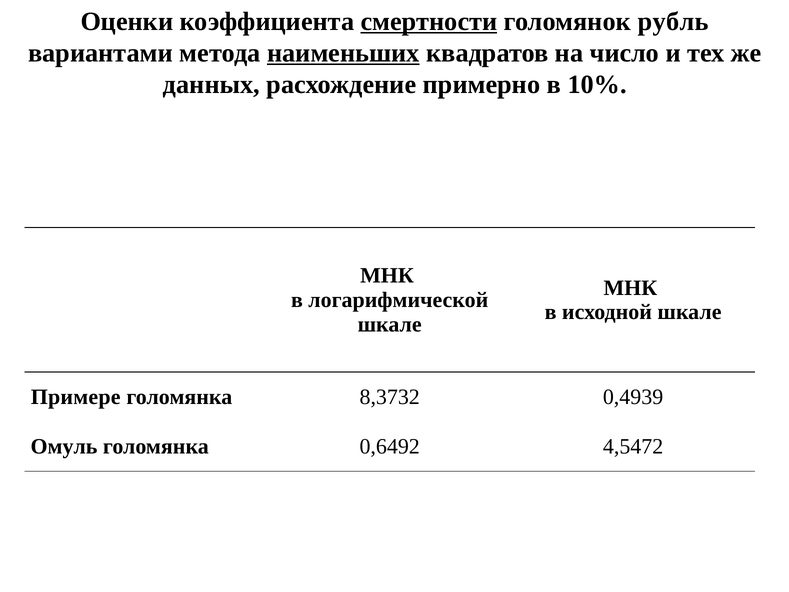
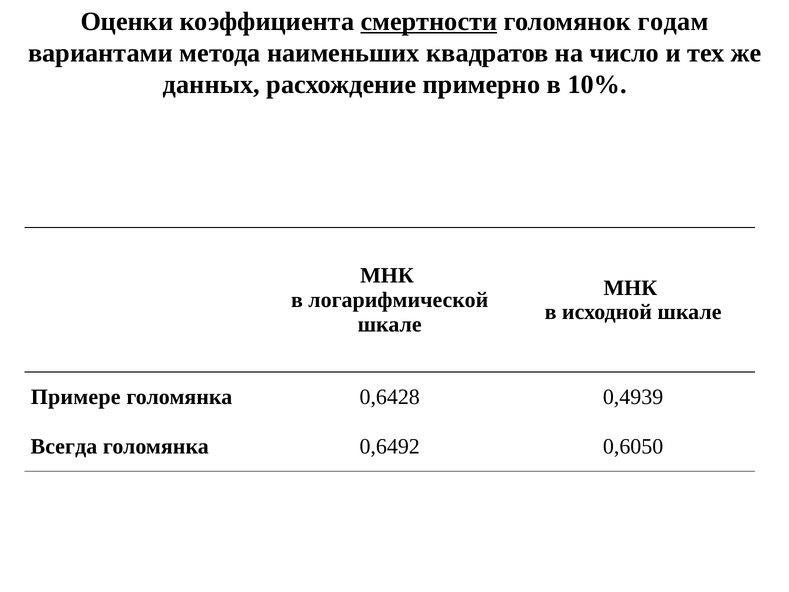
рубль: рубль -> годам
наименьших underline: present -> none
8,3732: 8,3732 -> 0,6428
Омуль: Омуль -> Всегда
4,5472: 4,5472 -> 0,6050
